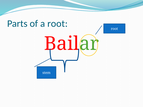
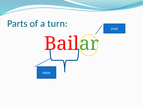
a root: root -> turn
